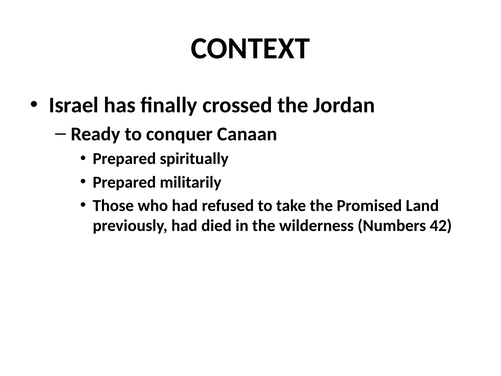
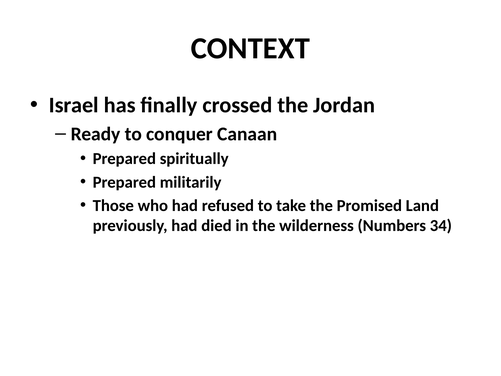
42: 42 -> 34
